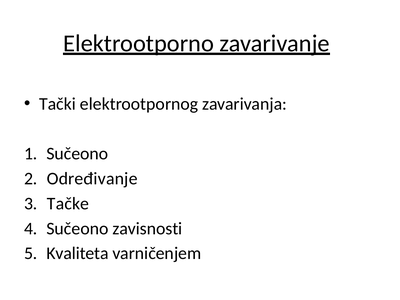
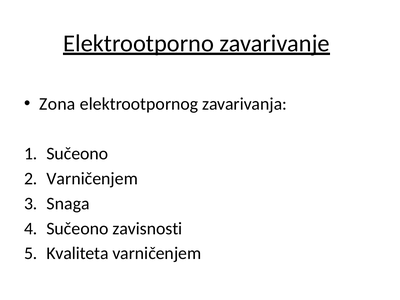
Tački: Tački -> Zona
Određivanje at (92, 179): Određivanje -> Varničenjem
Tačke: Tačke -> Snaga
